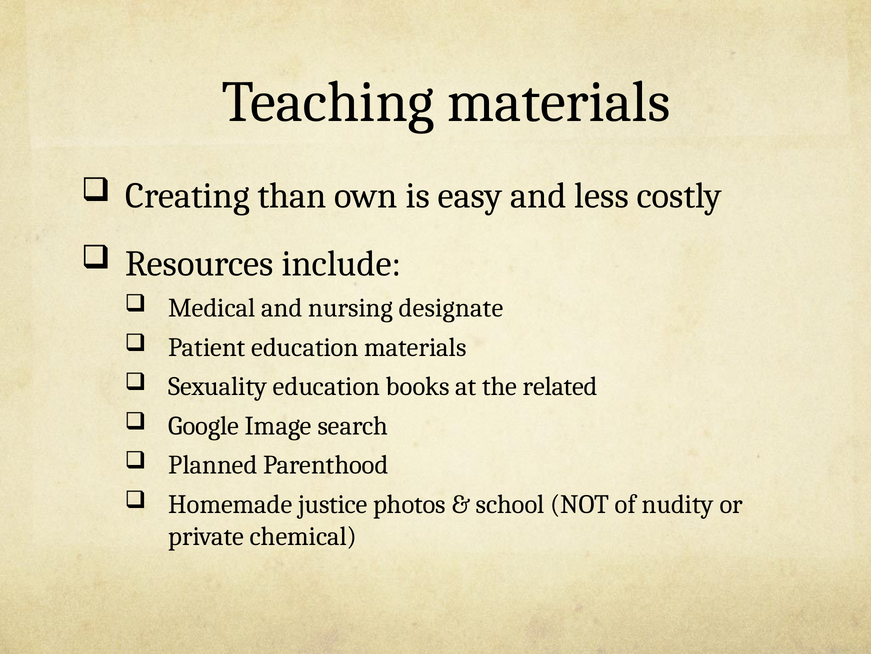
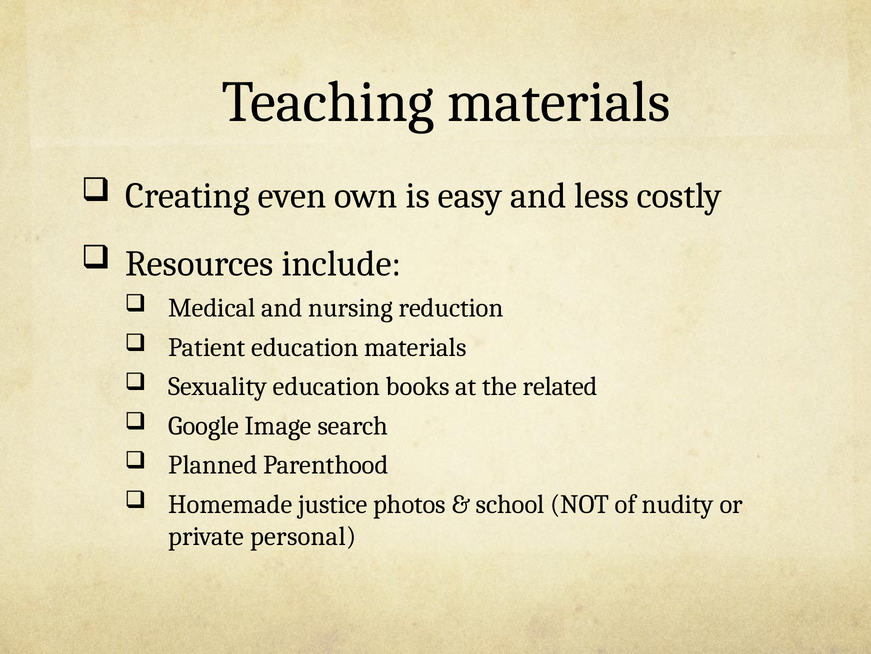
than: than -> even
designate: designate -> reduction
chemical: chemical -> personal
